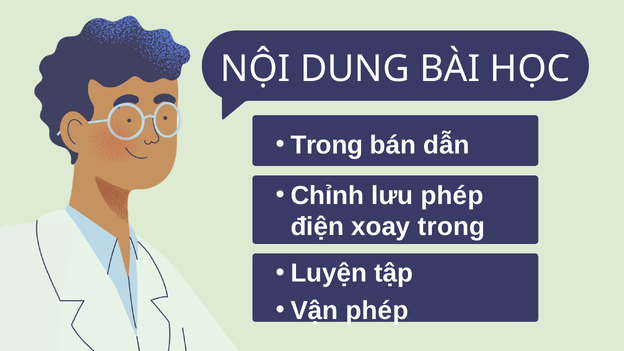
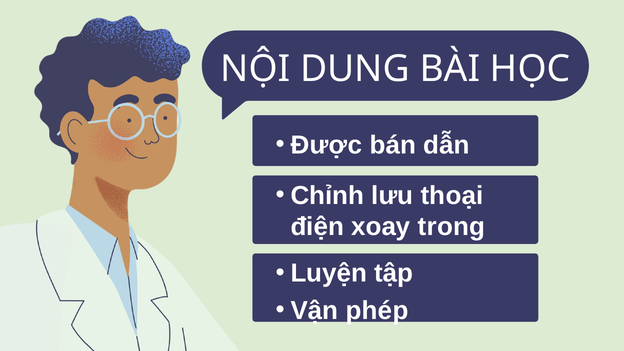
Trong at (327, 145): Trong -> Được
lưu phép: phép -> thoại
